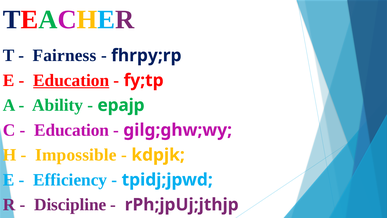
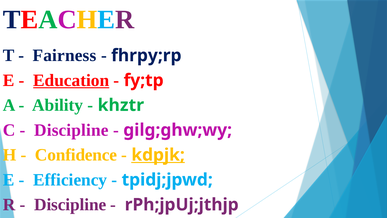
epajp: epajp -> khztr
Education at (72, 130): Education -> Discipline
Impossible: Impossible -> Confidence
kdpjk underline: none -> present
